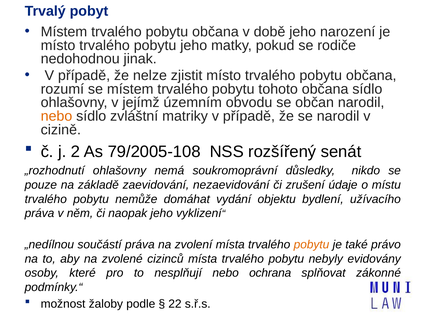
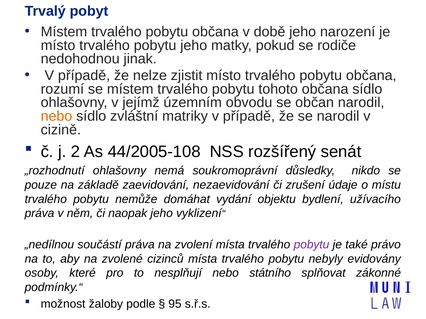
79/2005-108: 79/2005-108 -> 44/2005-108
pobytu at (311, 245) colour: orange -> purple
ochrana: ochrana -> státního
22: 22 -> 95
